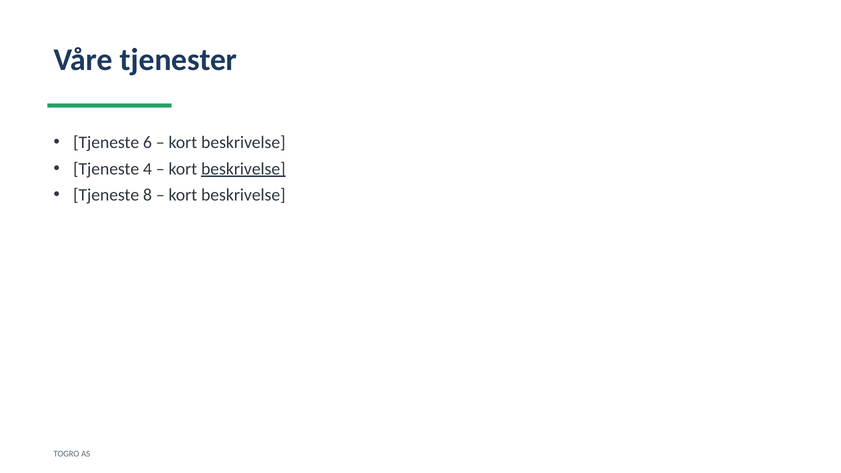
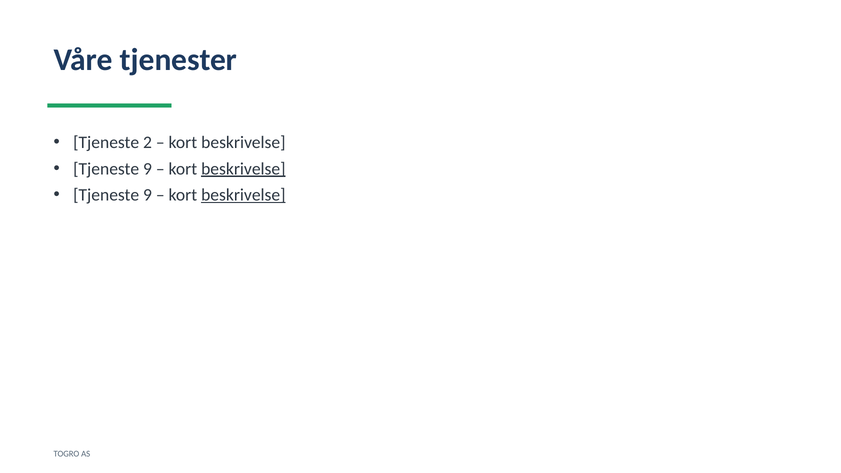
6: 6 -> 2
4 at (147, 169): 4 -> 9
8 at (147, 195): 8 -> 9
beskrivelse at (243, 195) underline: none -> present
